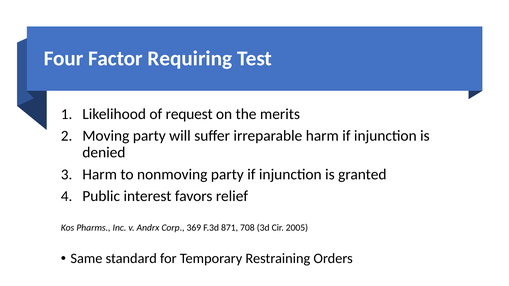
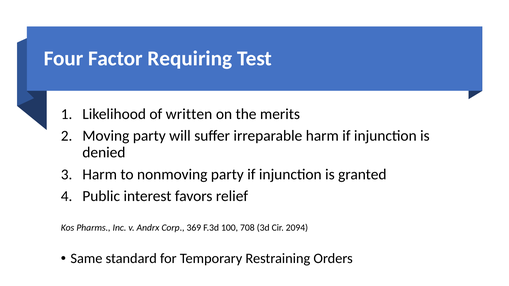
request: request -> written
871: 871 -> 100
2005: 2005 -> 2094
